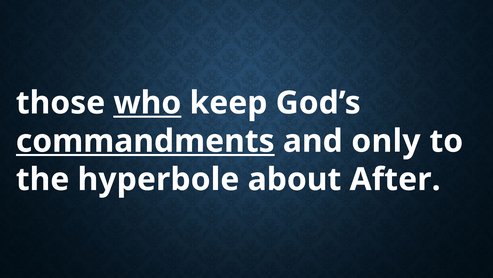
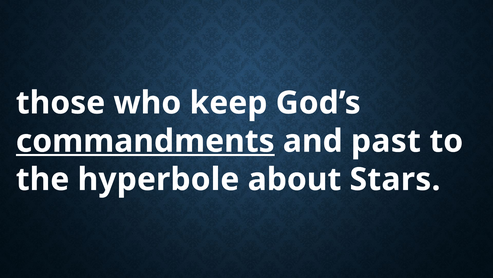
who underline: present -> none
only: only -> past
After: After -> Stars
